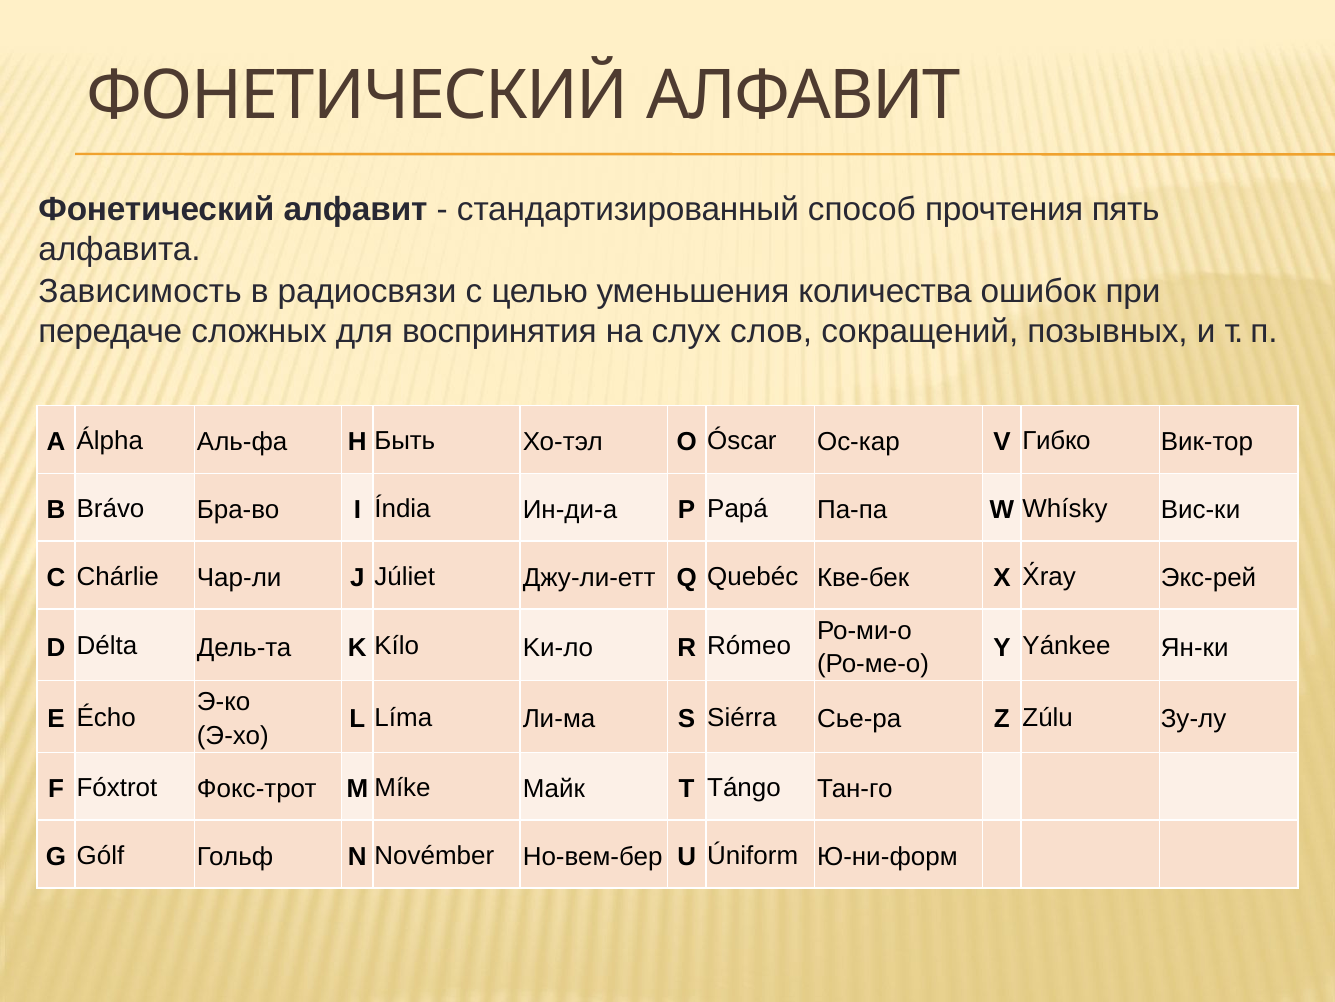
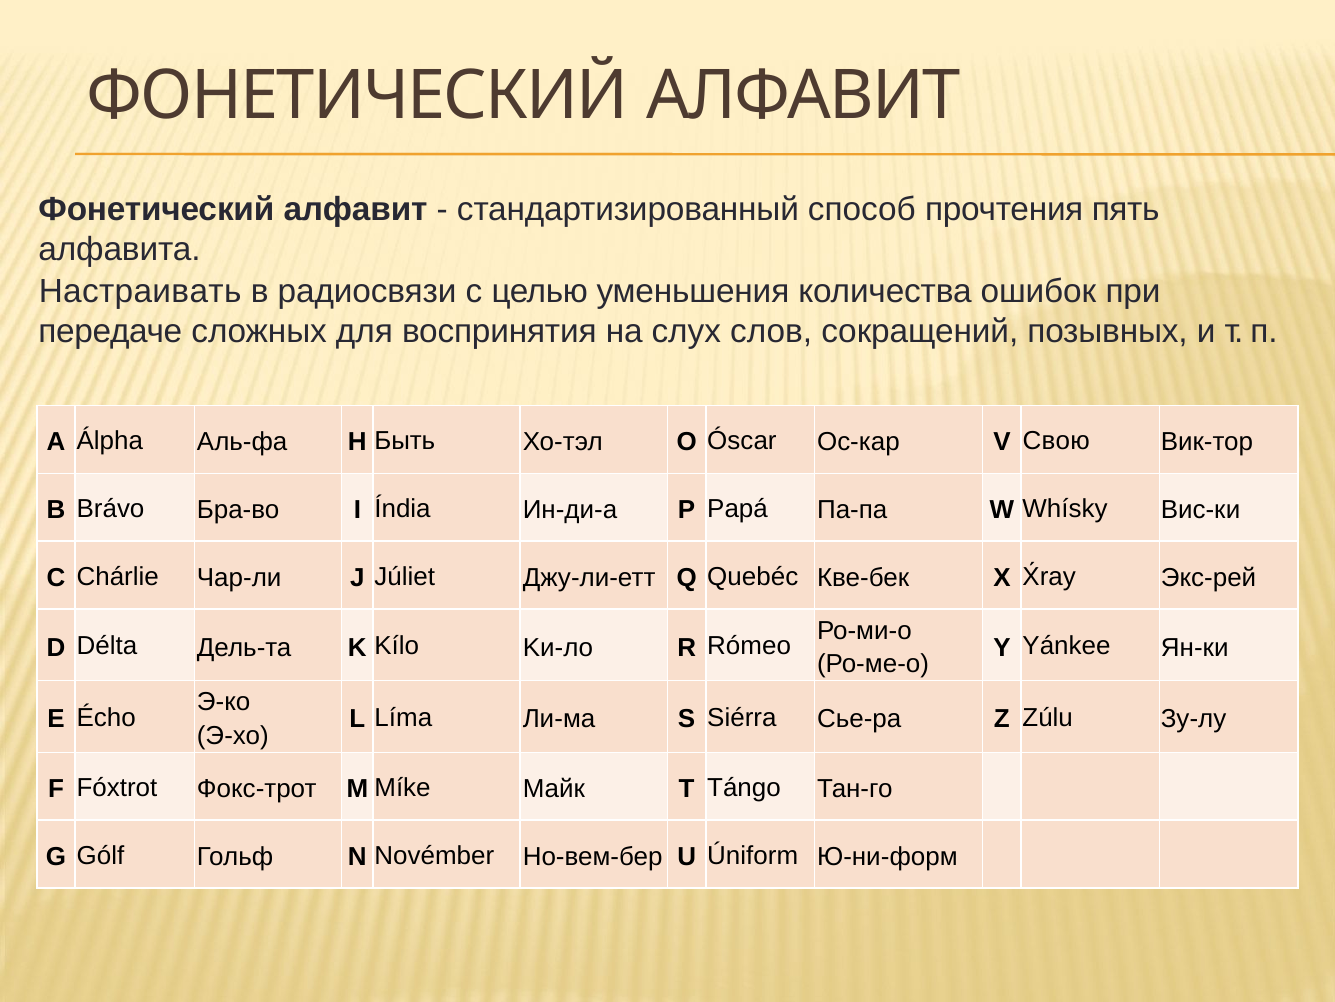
Зависимость: Зависимость -> Настраивать
Гибко: Гибко -> Свою
